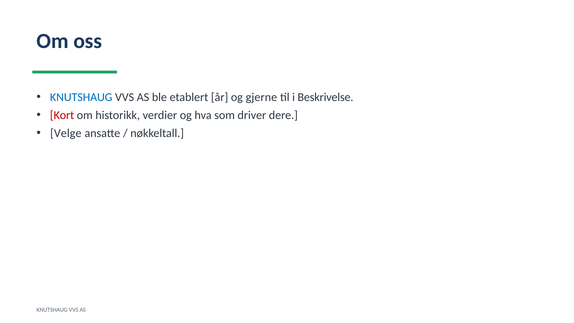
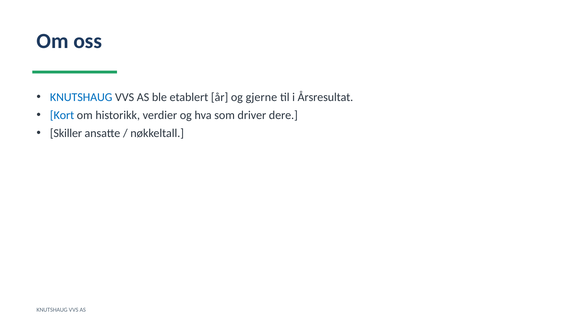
Beskrivelse: Beskrivelse -> Årsresultat
Kort colour: red -> blue
Velge: Velge -> Skiller
